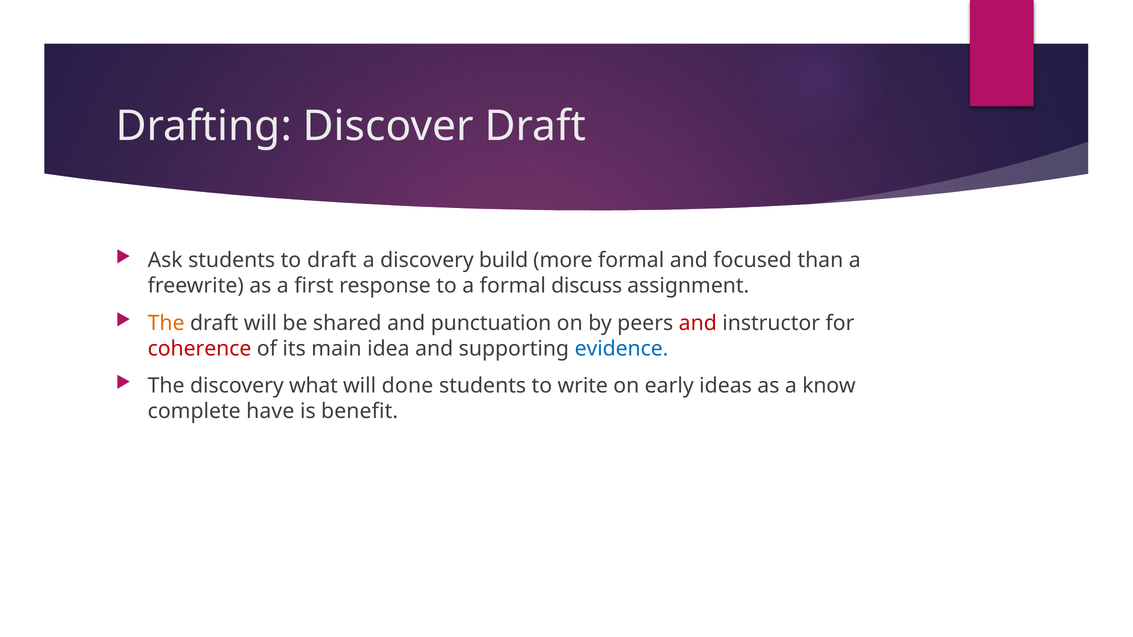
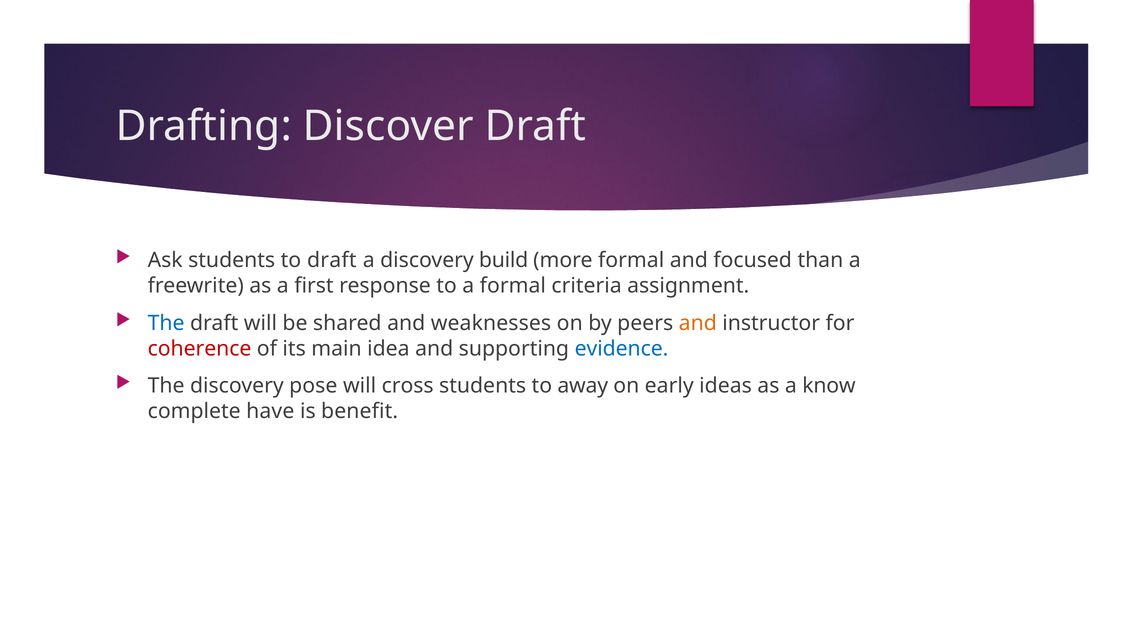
discuss: discuss -> criteria
The at (166, 323) colour: orange -> blue
punctuation: punctuation -> weaknesses
and at (698, 323) colour: red -> orange
what: what -> pose
done: done -> cross
write: write -> away
